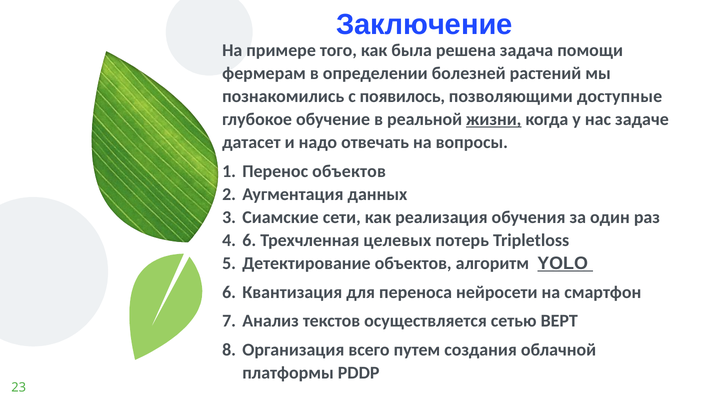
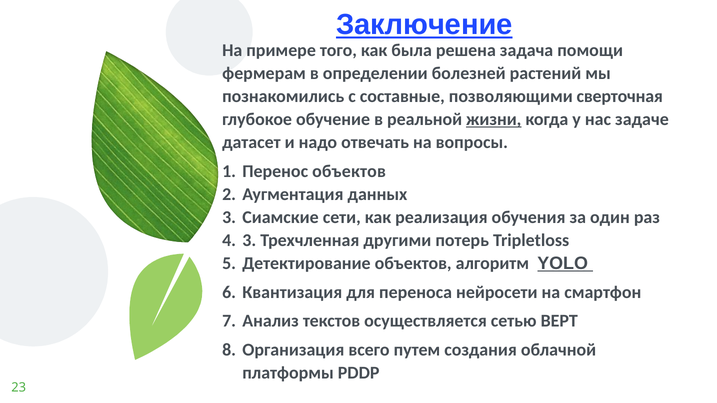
Заключение underline: none -> present
появилось: появилось -> составные
доступные: доступные -> сверточная
4 6: 6 -> 3
целевых: целевых -> другими
